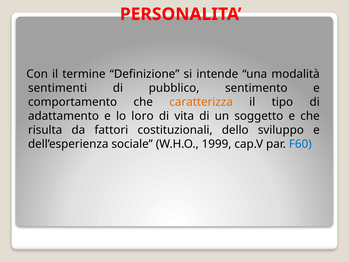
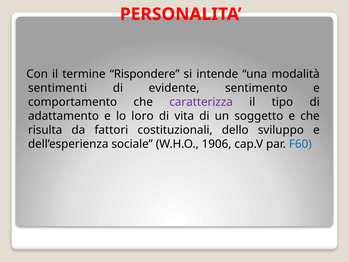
Definizione: Definizione -> Rispondere
pubblico: pubblico -> evidente
caratterizza colour: orange -> purple
1999: 1999 -> 1906
